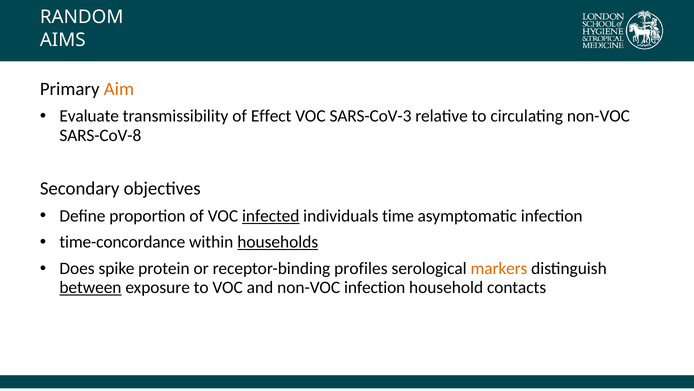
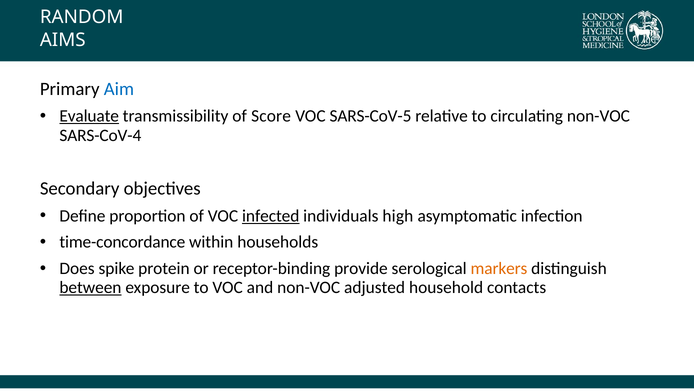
Aim colour: orange -> blue
Evaluate underline: none -> present
Effect: Effect -> Score
SARS-CoV-3: SARS-CoV-3 -> SARS-CoV-5
SARS-CoV-8: SARS-CoV-8 -> SARS-CoV-4
time: time -> high
households underline: present -> none
profiles: profiles -> provide
non-VOC infection: infection -> adjusted
